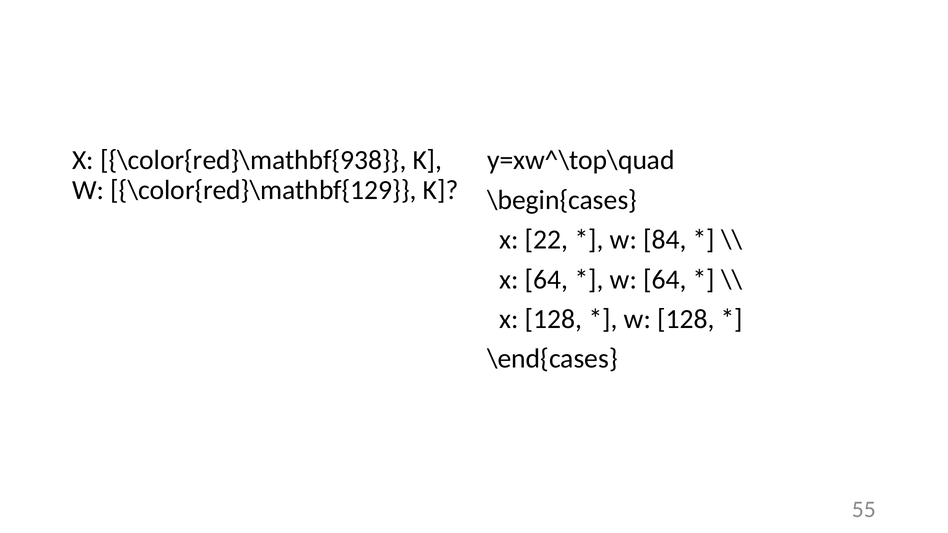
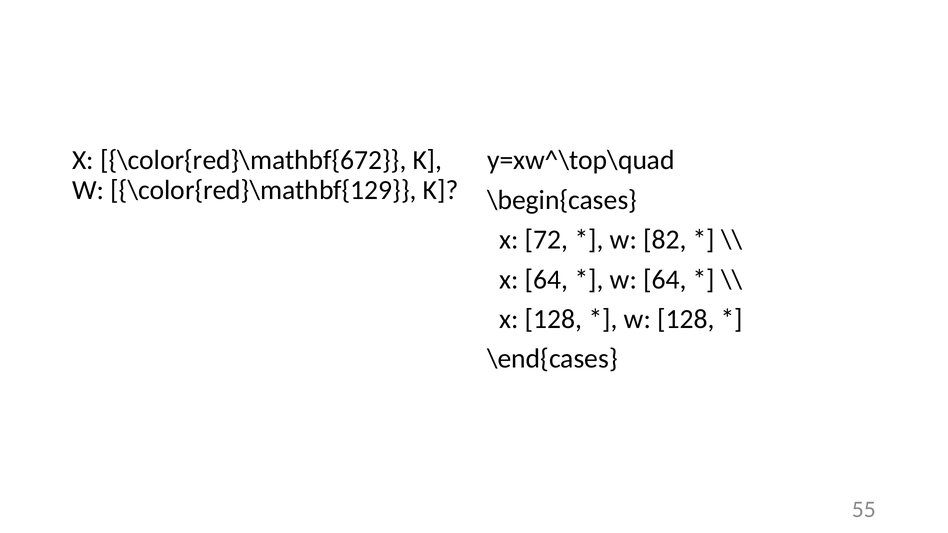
\color{red}\mathbf{938: \color{red}\mathbf{938 -> \color{red}\mathbf{672
22: 22 -> 72
84: 84 -> 82
